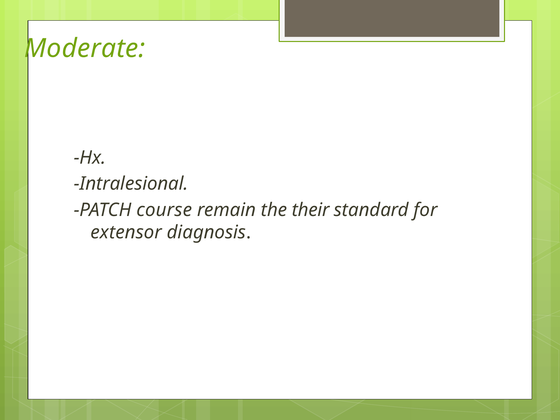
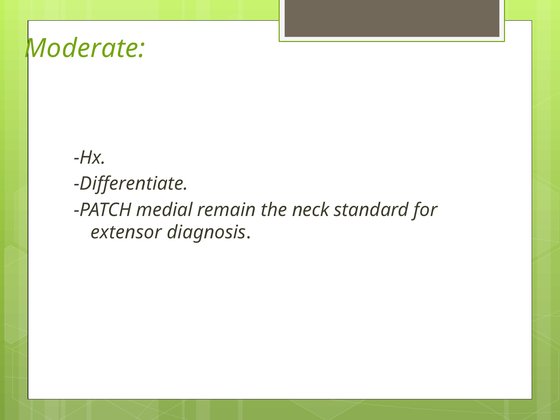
Intralesional: Intralesional -> Differentiate
course: course -> medial
their: their -> neck
